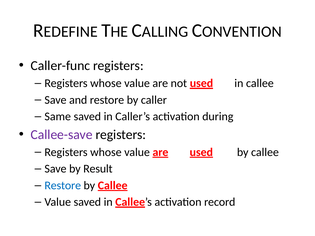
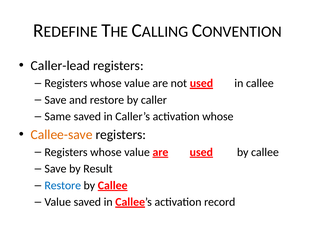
Caller-func: Caller-func -> Caller-lead
activation during: during -> whose
Callee-save colour: purple -> orange
